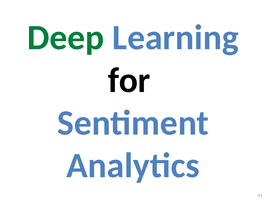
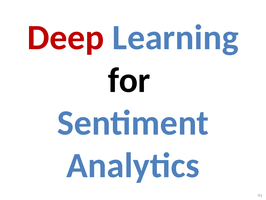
Deep colour: green -> red
